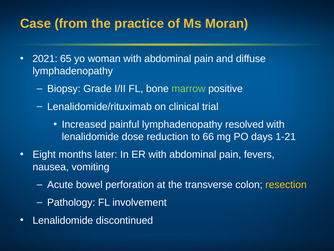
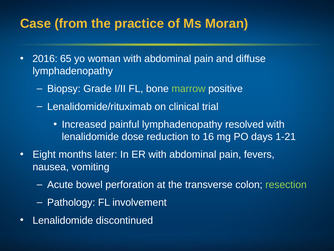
2021: 2021 -> 2016
66: 66 -> 16
resection colour: yellow -> light green
